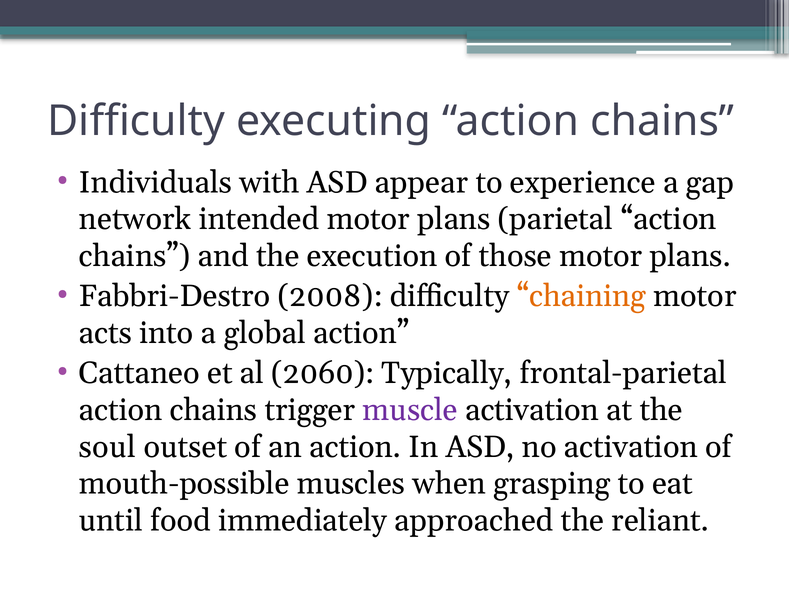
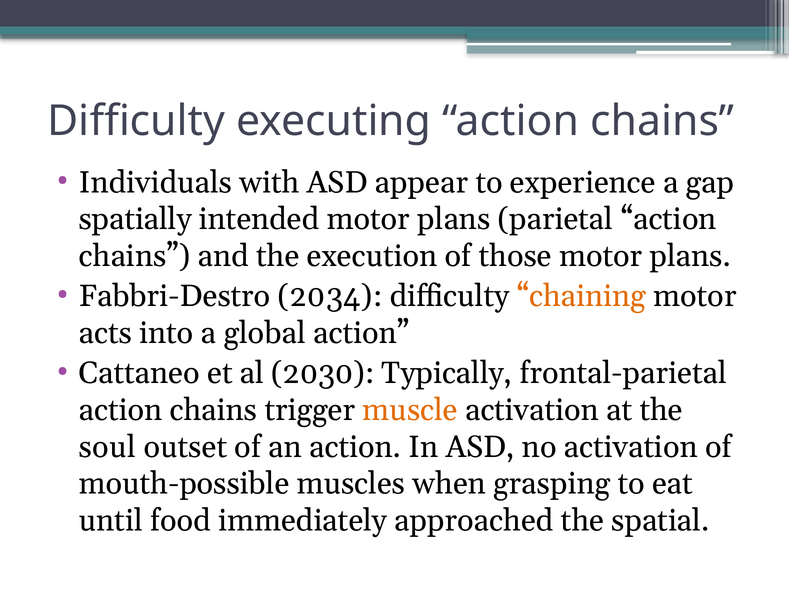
network: network -> spatially
2008: 2008 -> 2034
2060: 2060 -> 2030
muscle colour: purple -> orange
reliant: reliant -> spatial
